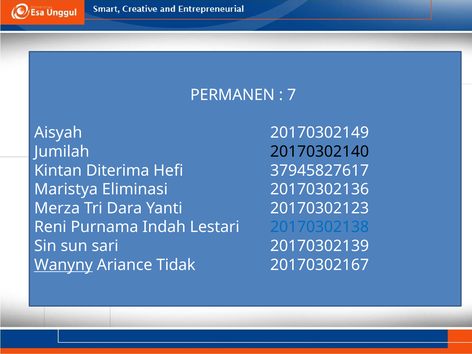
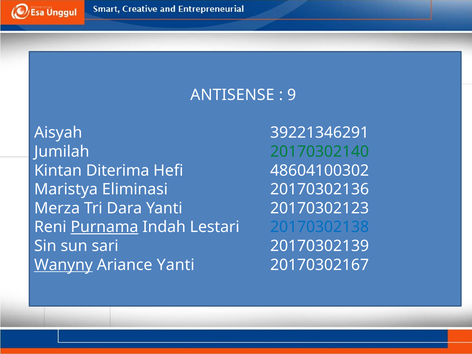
PERMANEN: PERMANEN -> ANTISENSE
7: 7 -> 9
20170302149: 20170302149 -> 39221346291
20170302140 colour: black -> green
37945827617: 37945827617 -> 48604100302
Purnama underline: none -> present
Ariance Tidak: Tidak -> Yanti
